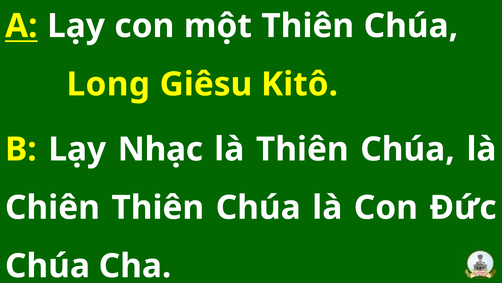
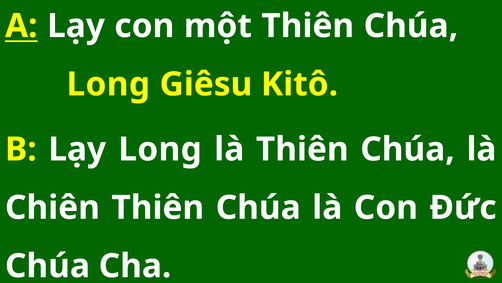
Lạy Nhạc: Nhạc -> Long
